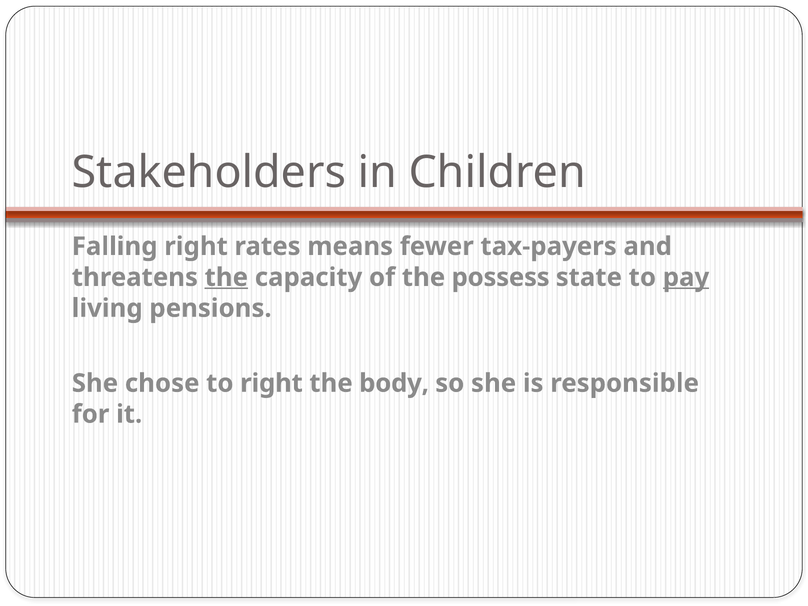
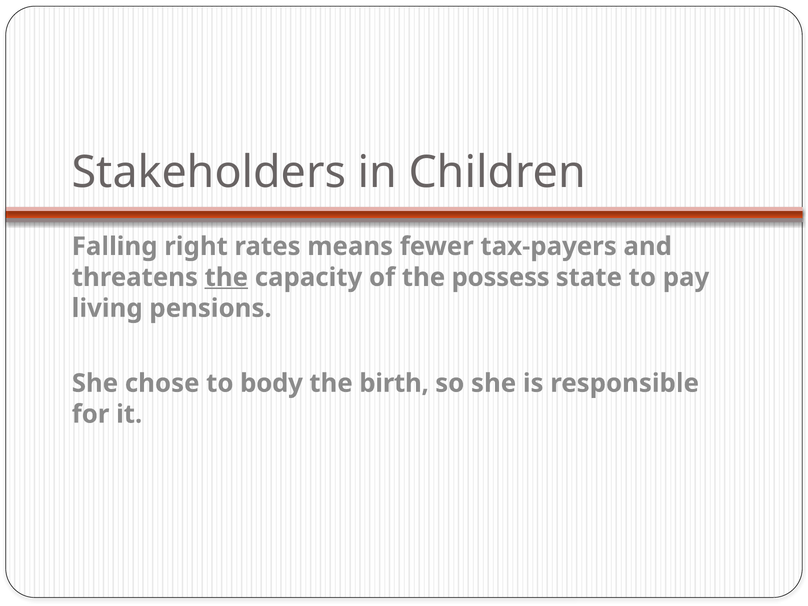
pay underline: present -> none
to right: right -> body
body: body -> birth
